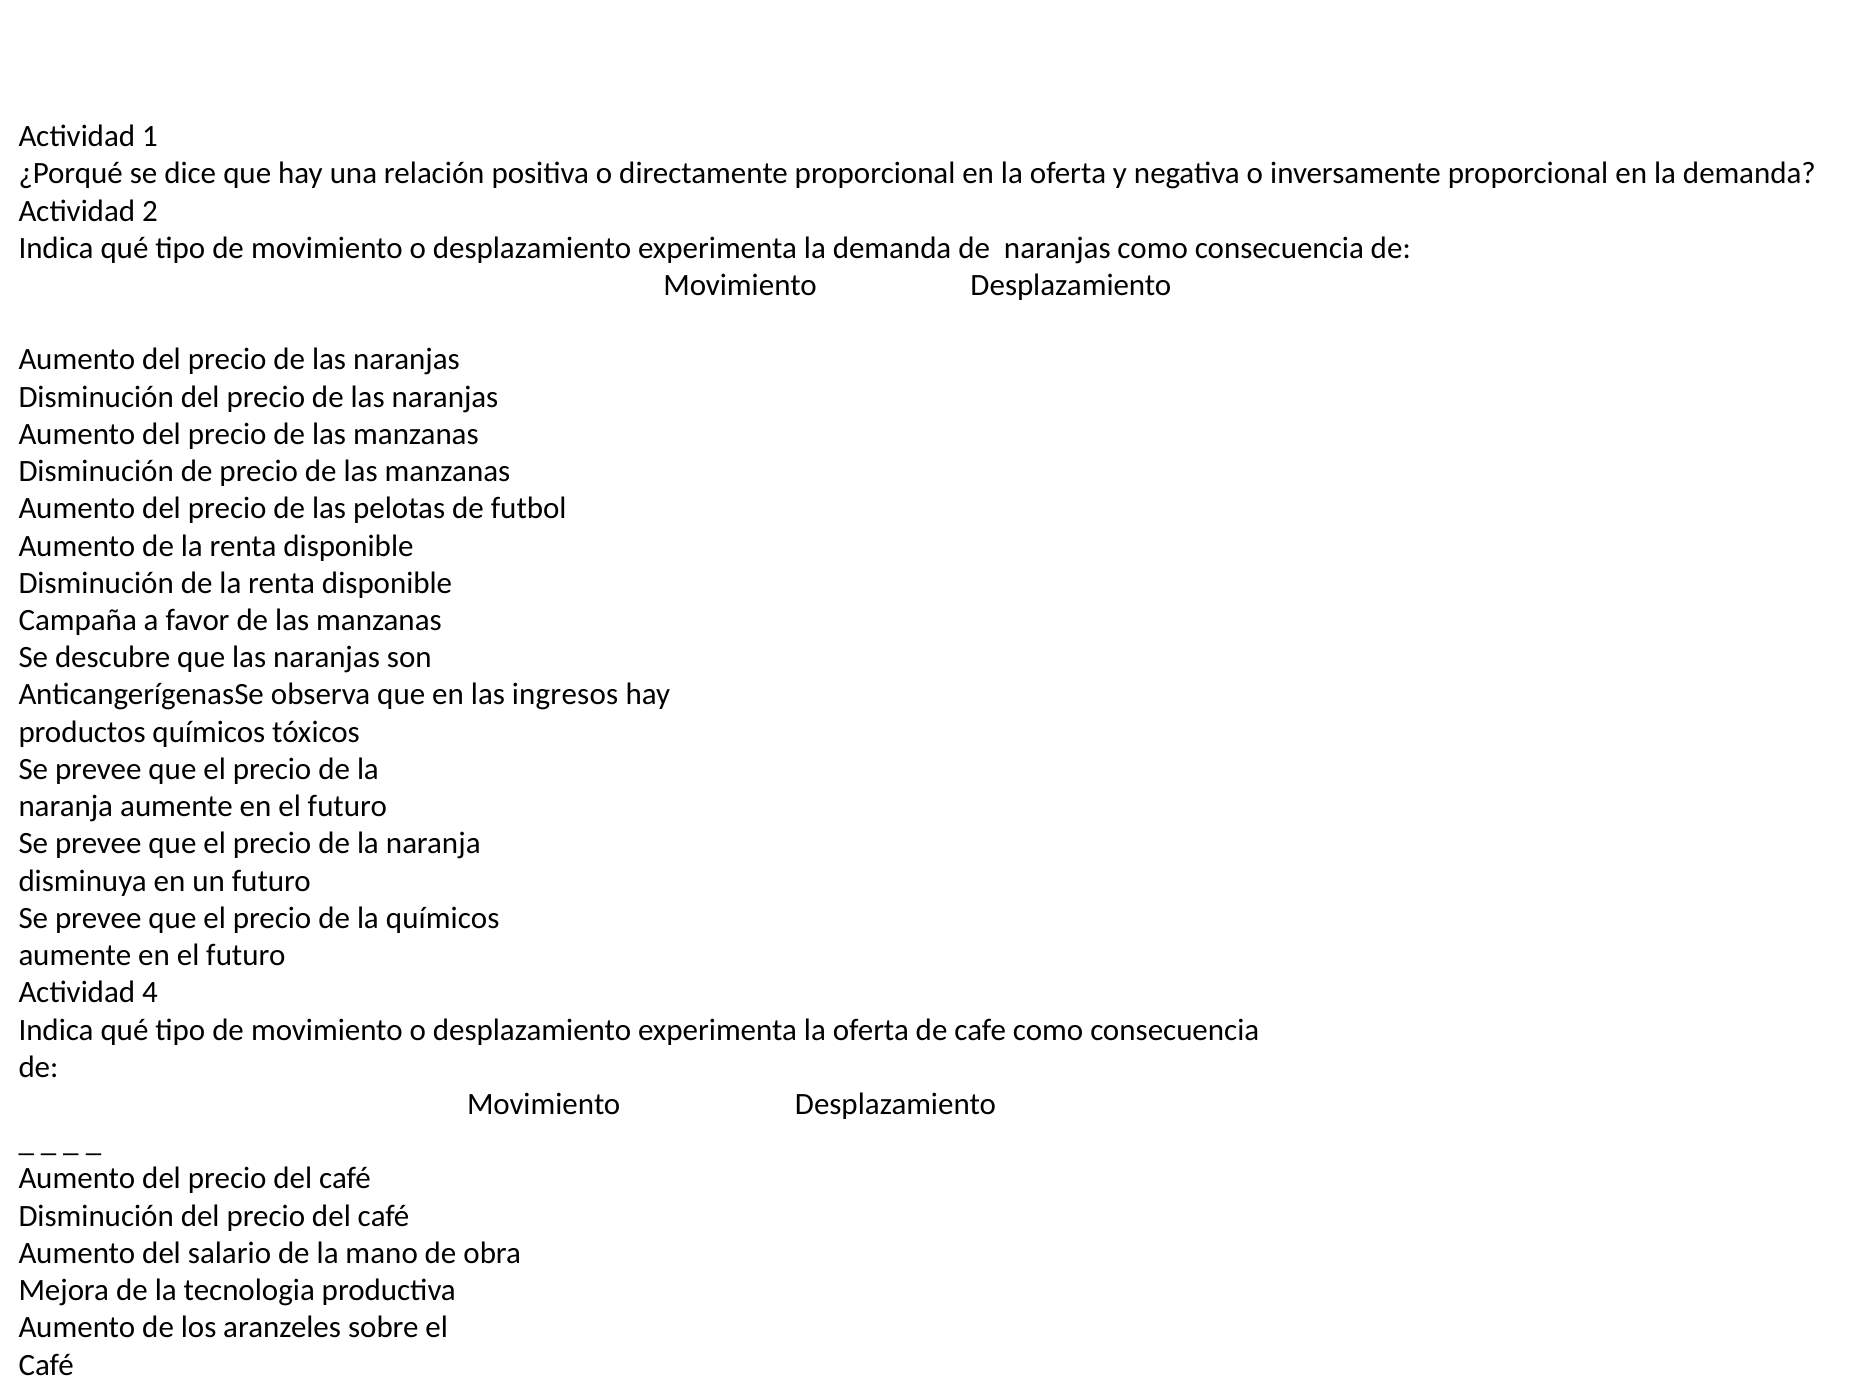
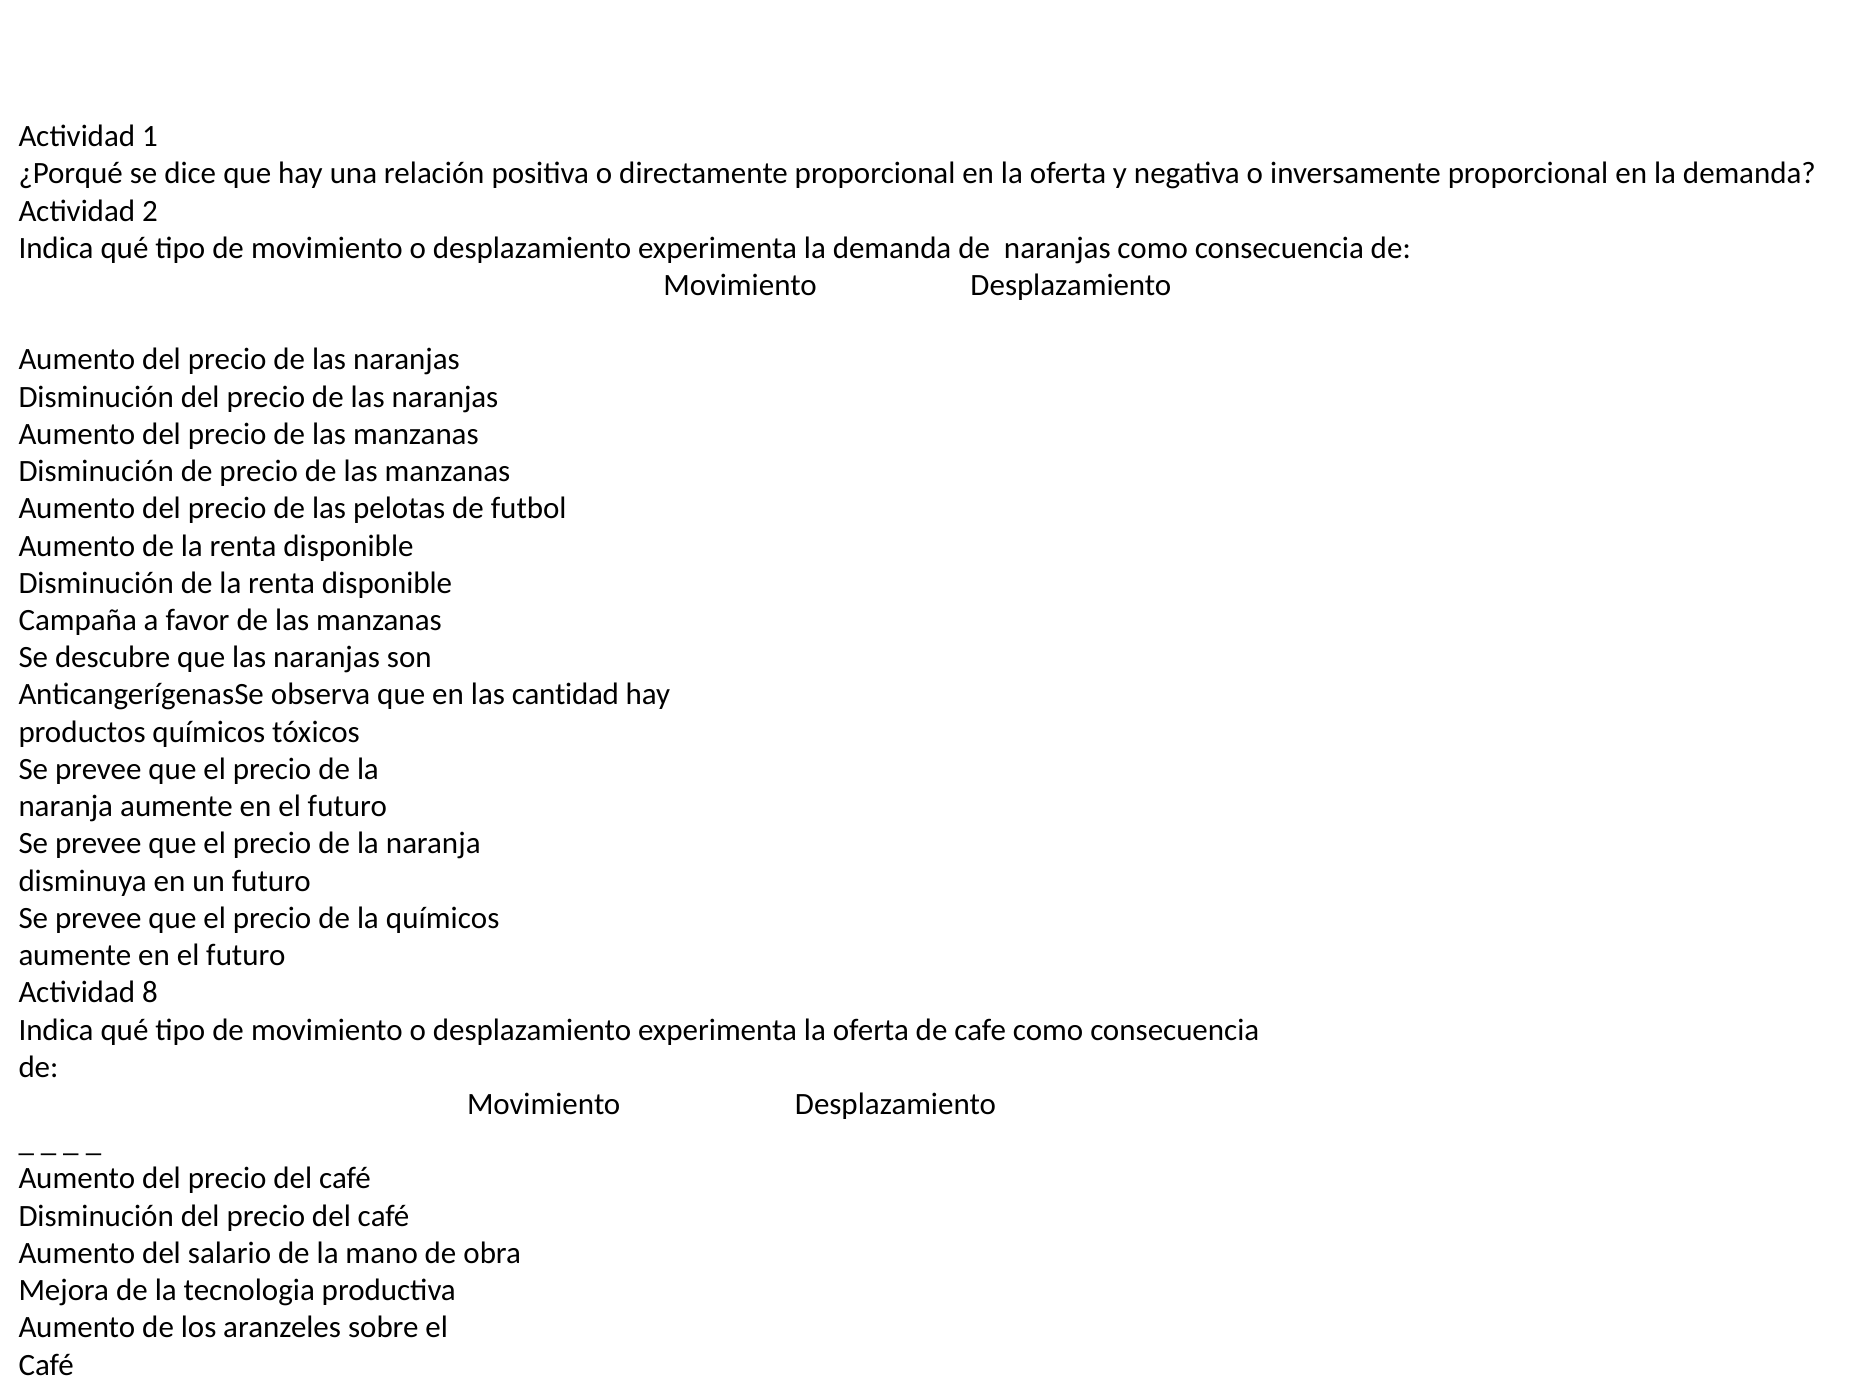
ingresos: ingresos -> cantidad
4: 4 -> 8
